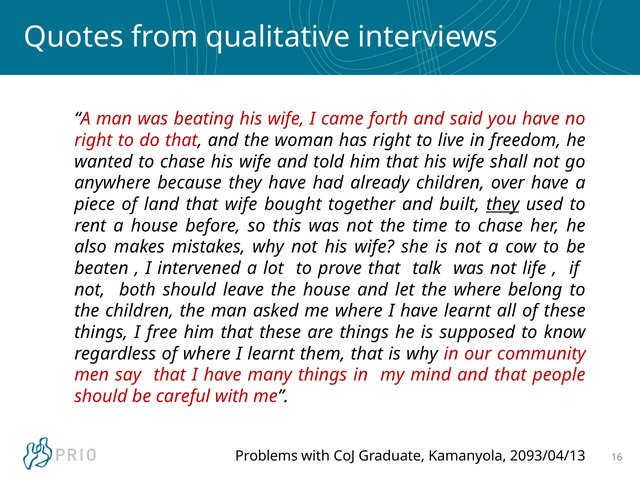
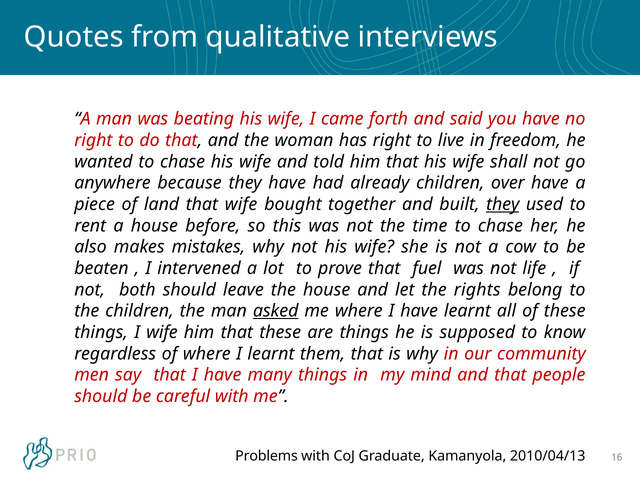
talk: talk -> fuel
the where: where -> rights
asked underline: none -> present
I free: free -> wife
2093/04/13: 2093/04/13 -> 2010/04/13
